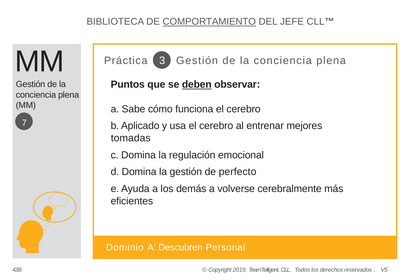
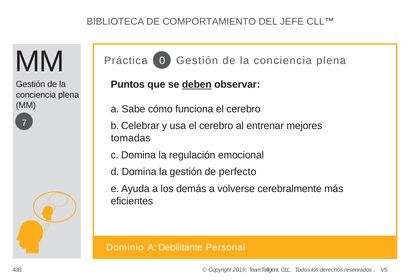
COMPORTAMIENTO underline: present -> none
3: 3 -> 0
Aplicado: Aplicado -> Celebrar
Descubren: Descubren -> Debilitante
